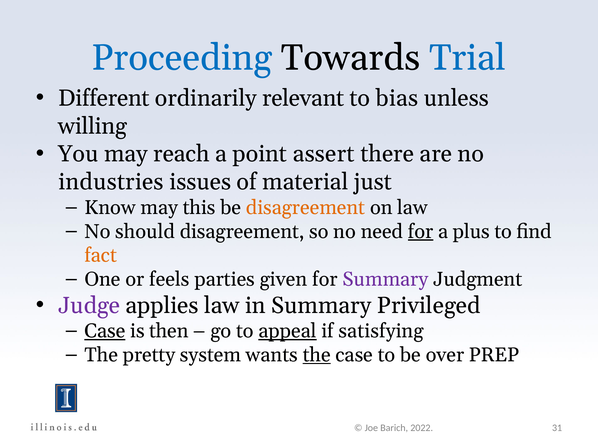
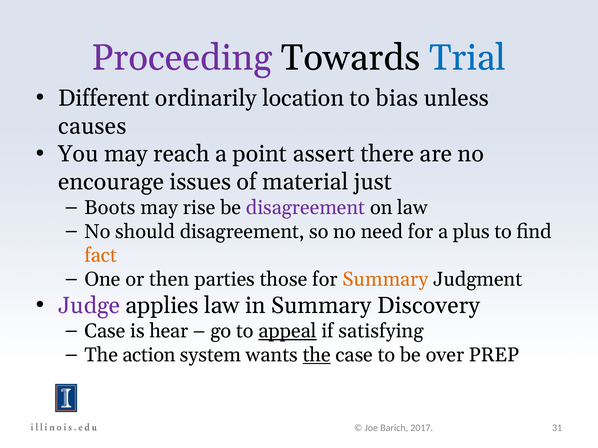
Proceeding colour: blue -> purple
relevant: relevant -> location
willing: willing -> causes
industries: industries -> encourage
Know: Know -> Boots
this: this -> rise
disagreement at (306, 208) colour: orange -> purple
for at (421, 232) underline: present -> none
feels: feels -> then
given: given -> those
Summary at (385, 280) colour: purple -> orange
Privileged: Privileged -> Discovery
Case at (105, 331) underline: present -> none
then: then -> hear
pretty: pretty -> action
2022: 2022 -> 2017
